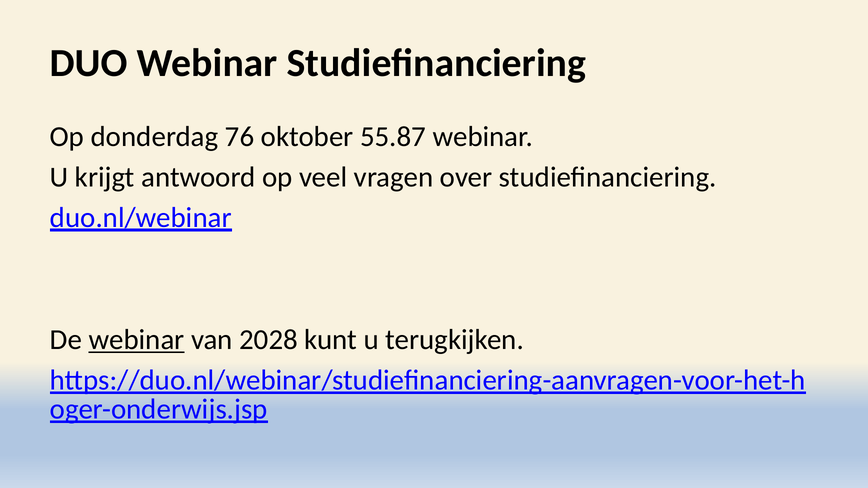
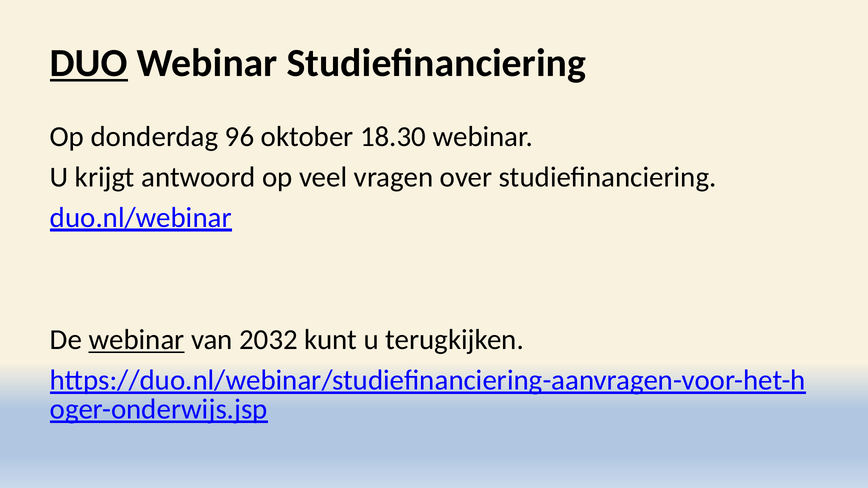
DUO underline: none -> present
76: 76 -> 96
55.87: 55.87 -> 18.30
2028: 2028 -> 2032
